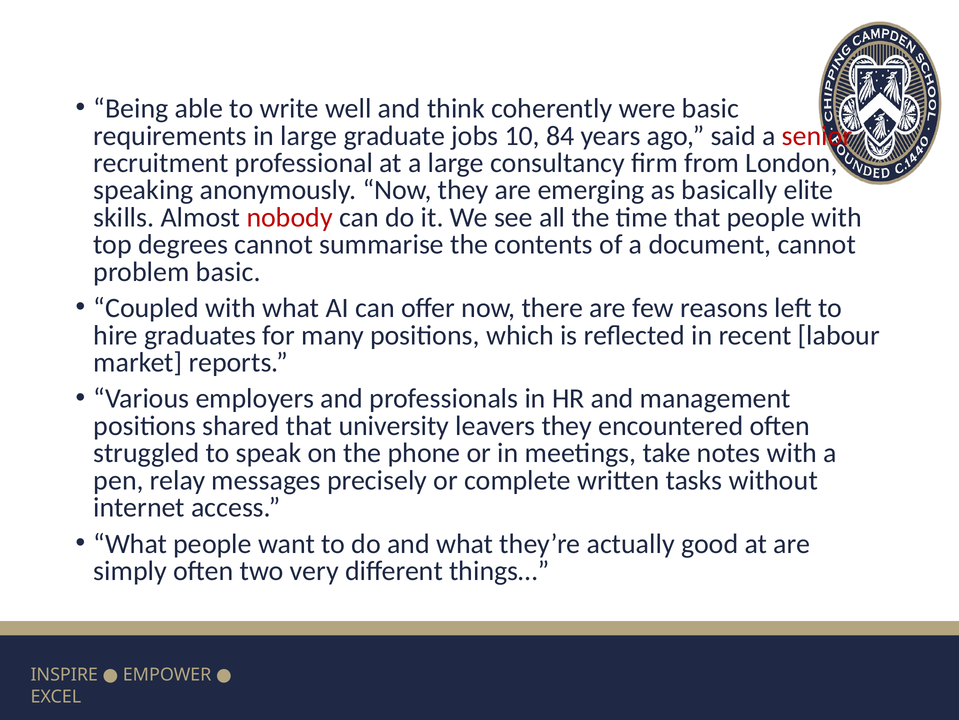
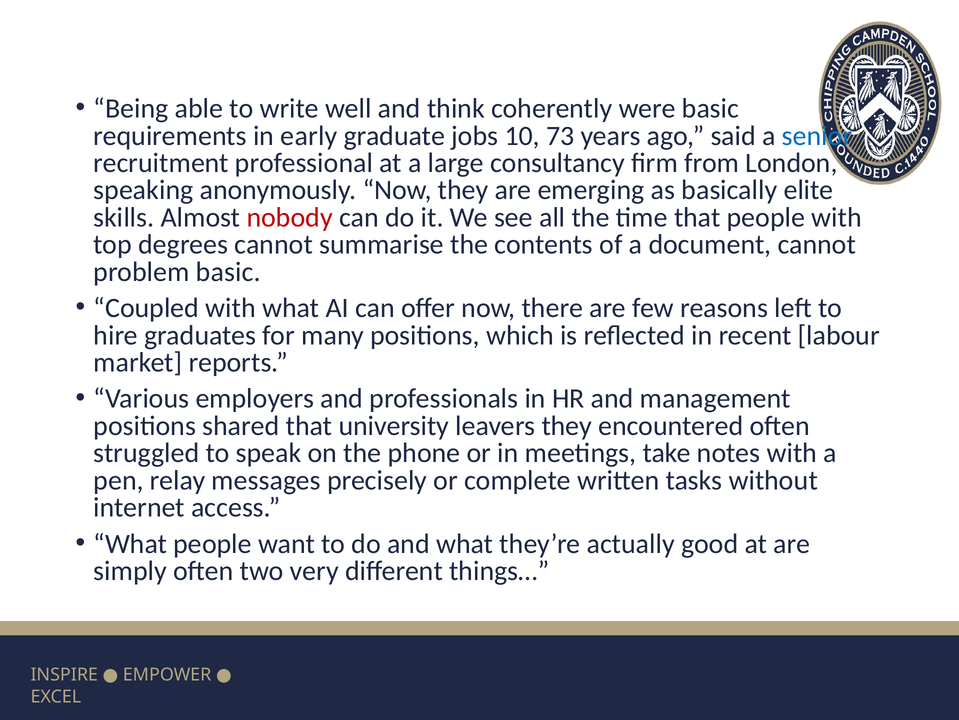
in large: large -> early
84: 84 -> 73
senior colour: red -> blue
